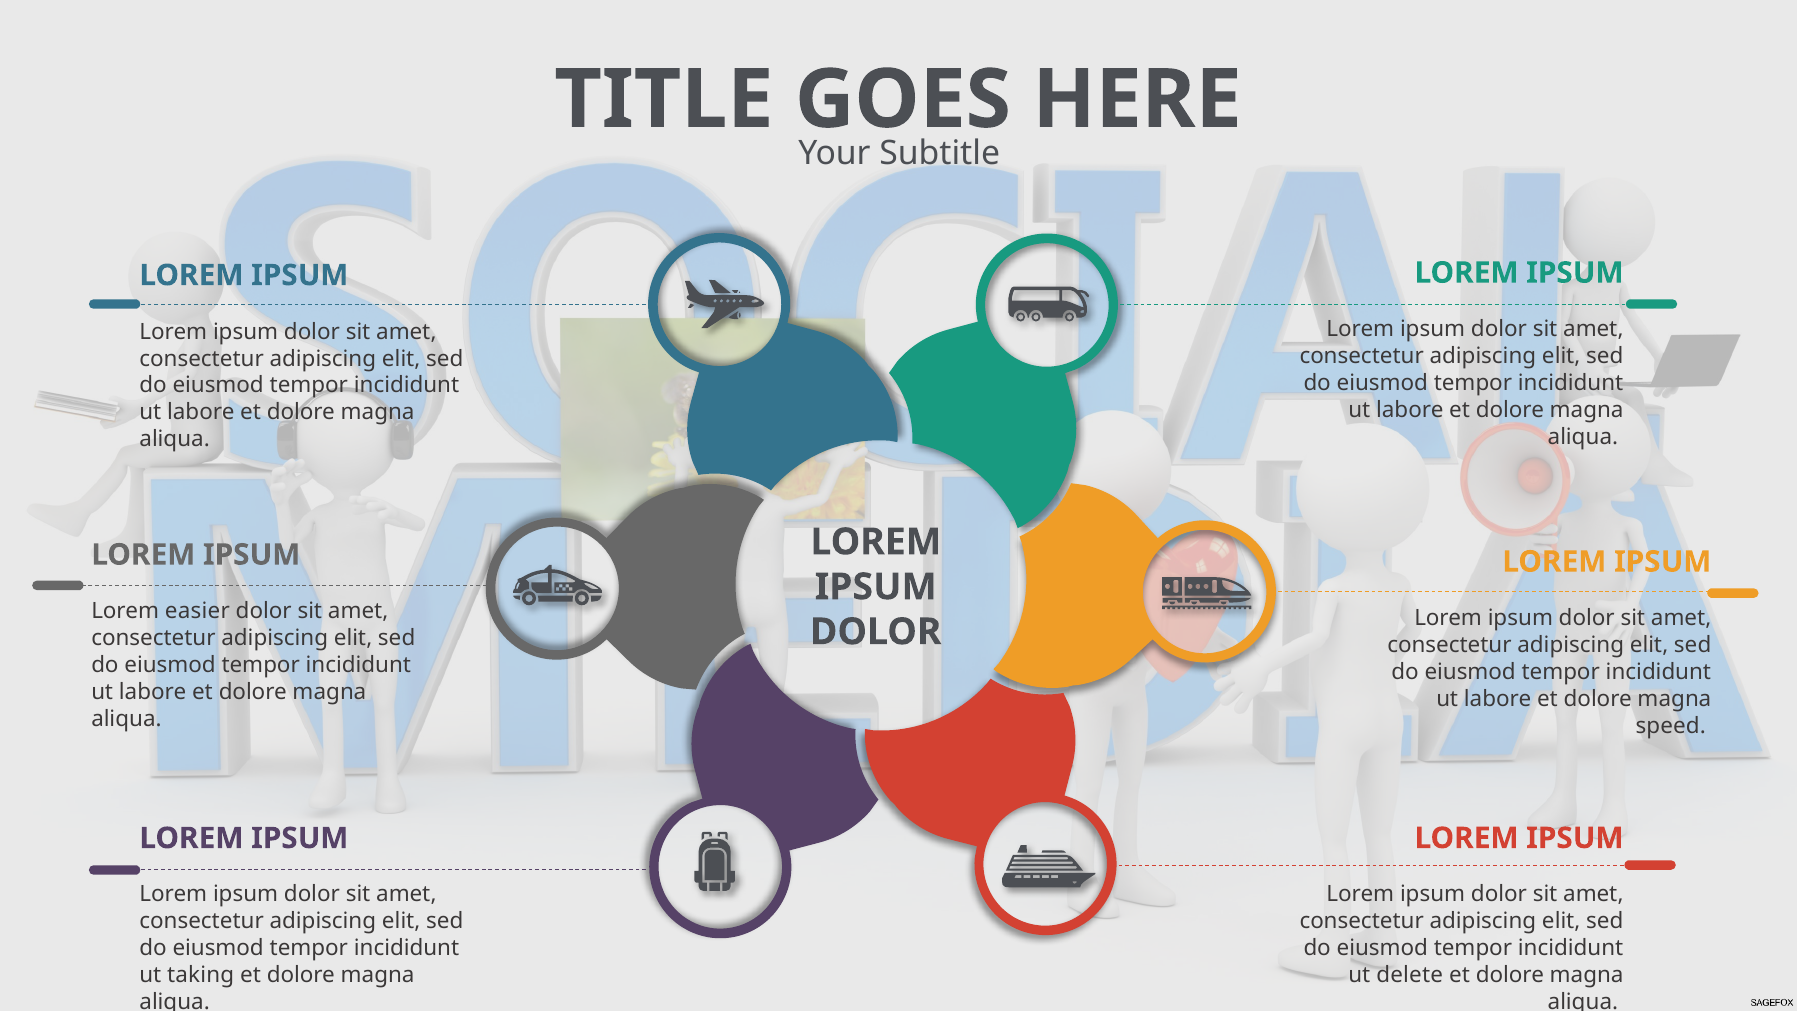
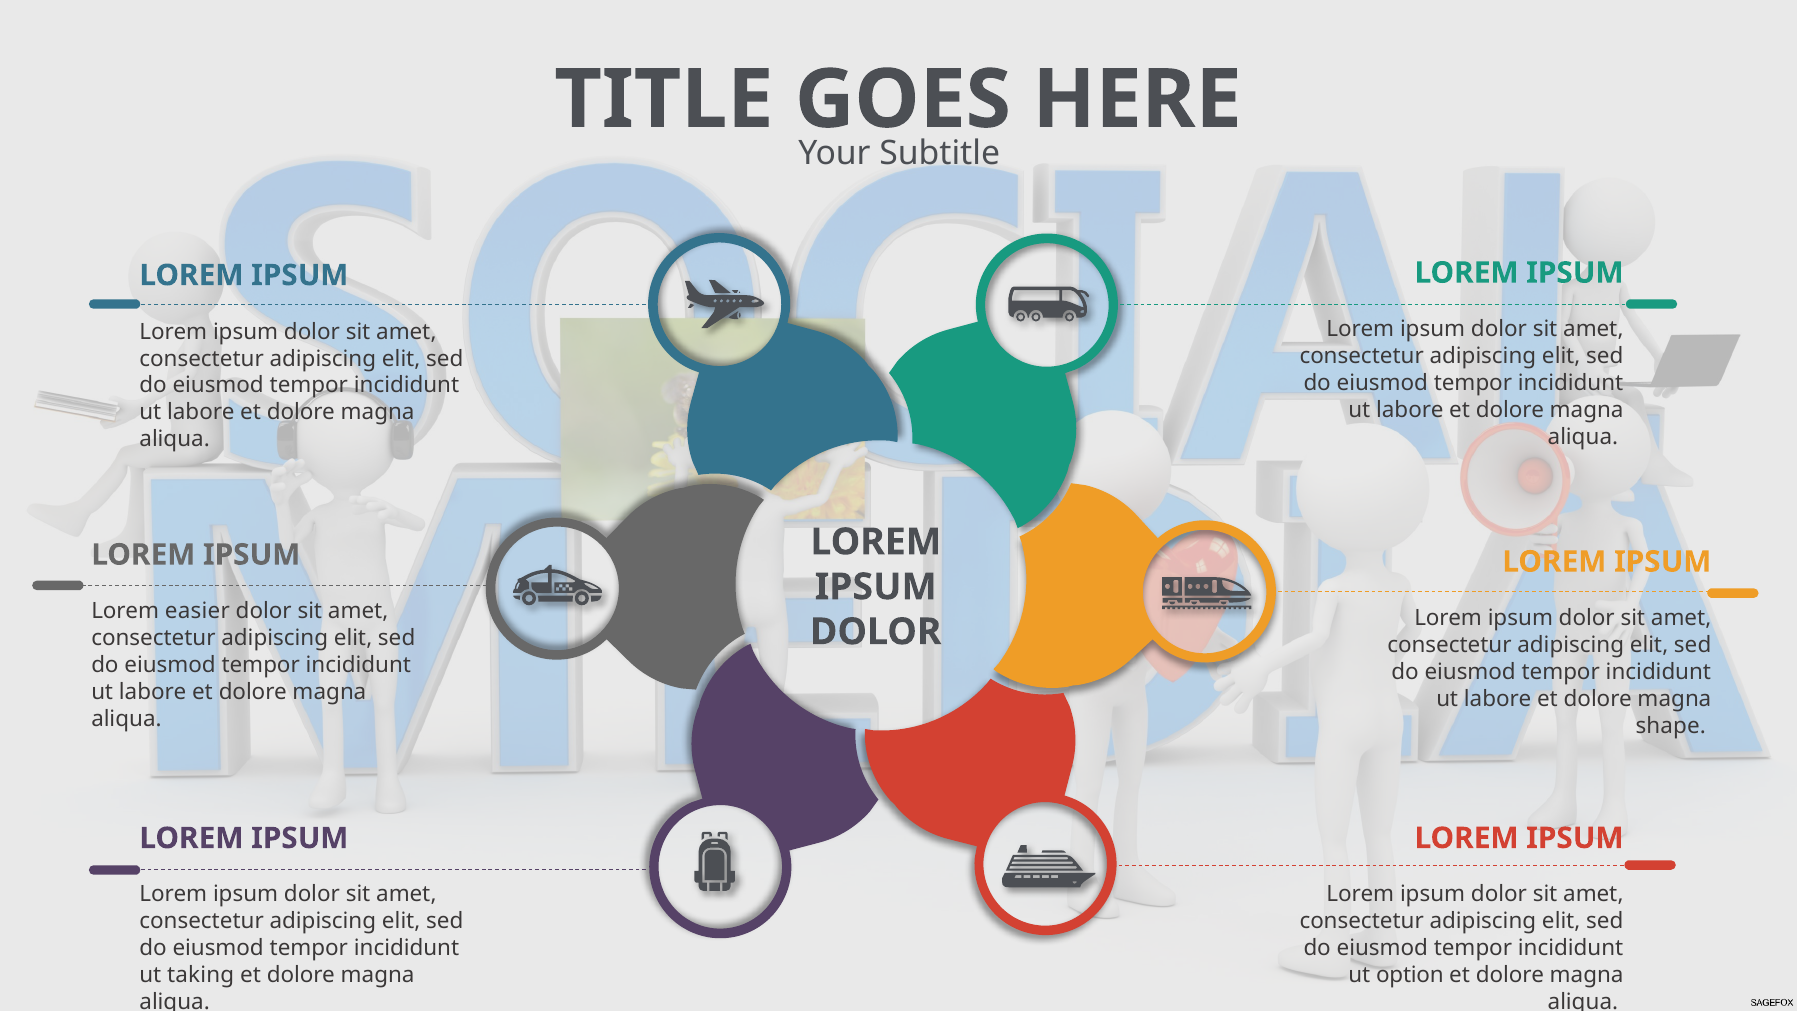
speed: speed -> shape
delete: delete -> option
